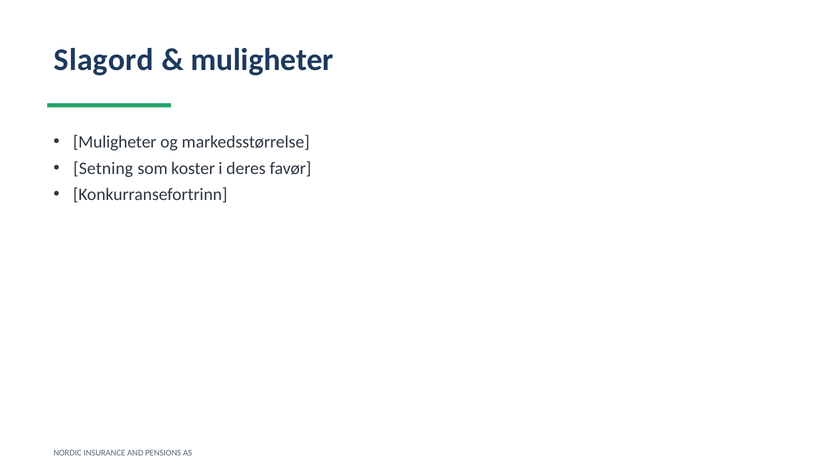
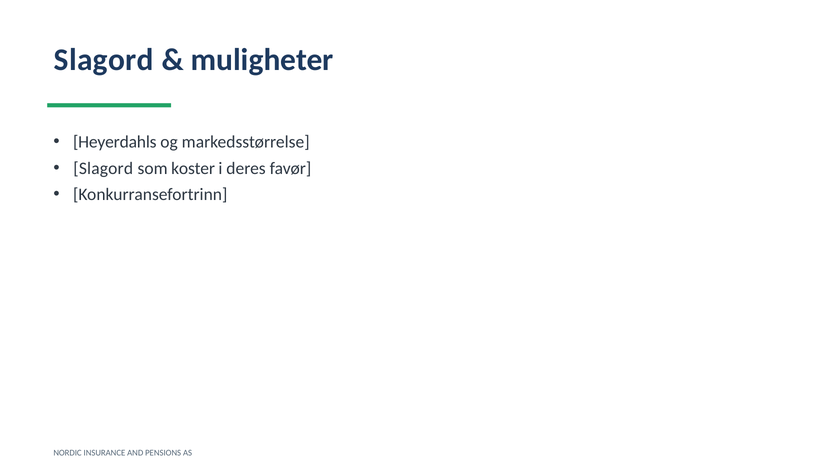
Muligheter at (115, 142): Muligheter -> Heyerdahls
Setning at (103, 168): Setning -> Slagord
